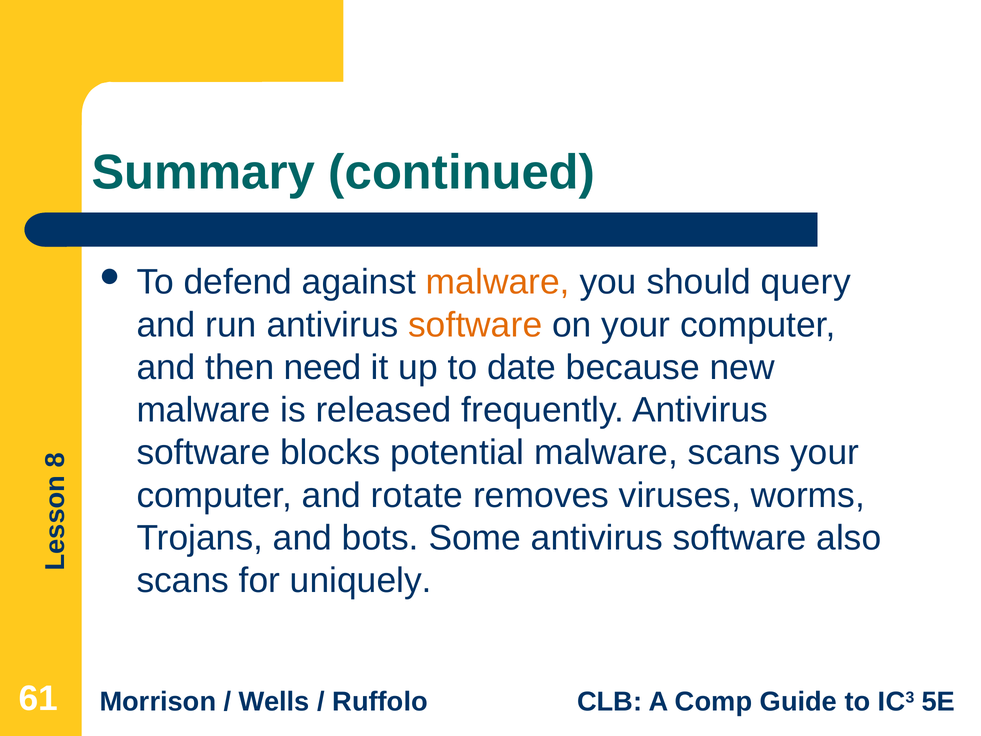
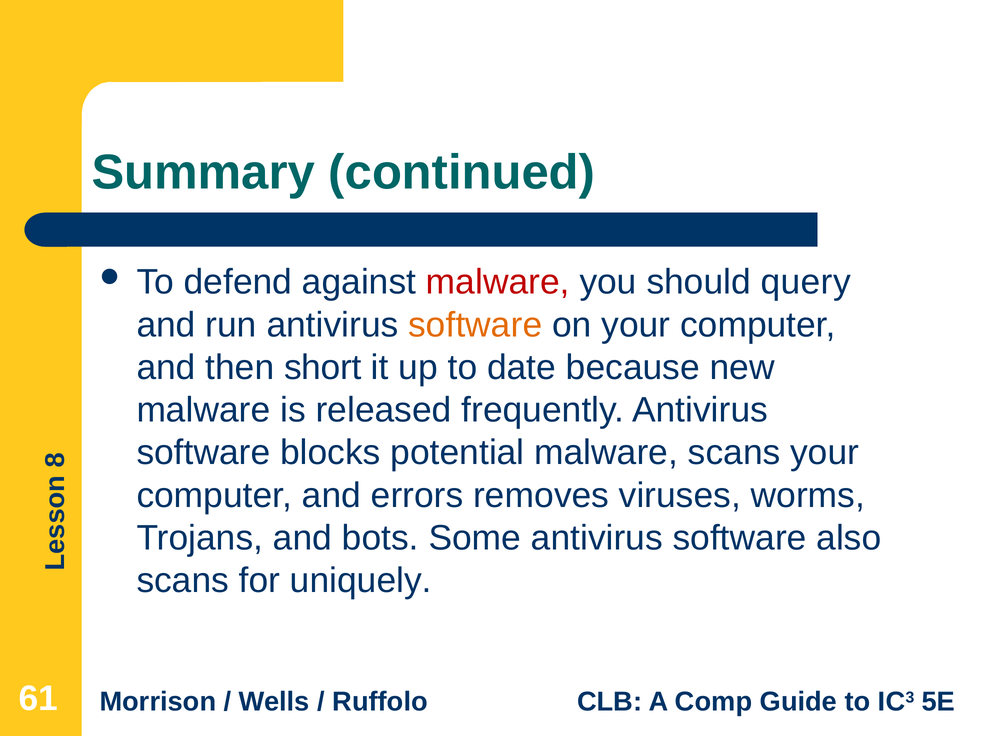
malware at (498, 282) colour: orange -> red
need: need -> short
rotate: rotate -> errors
